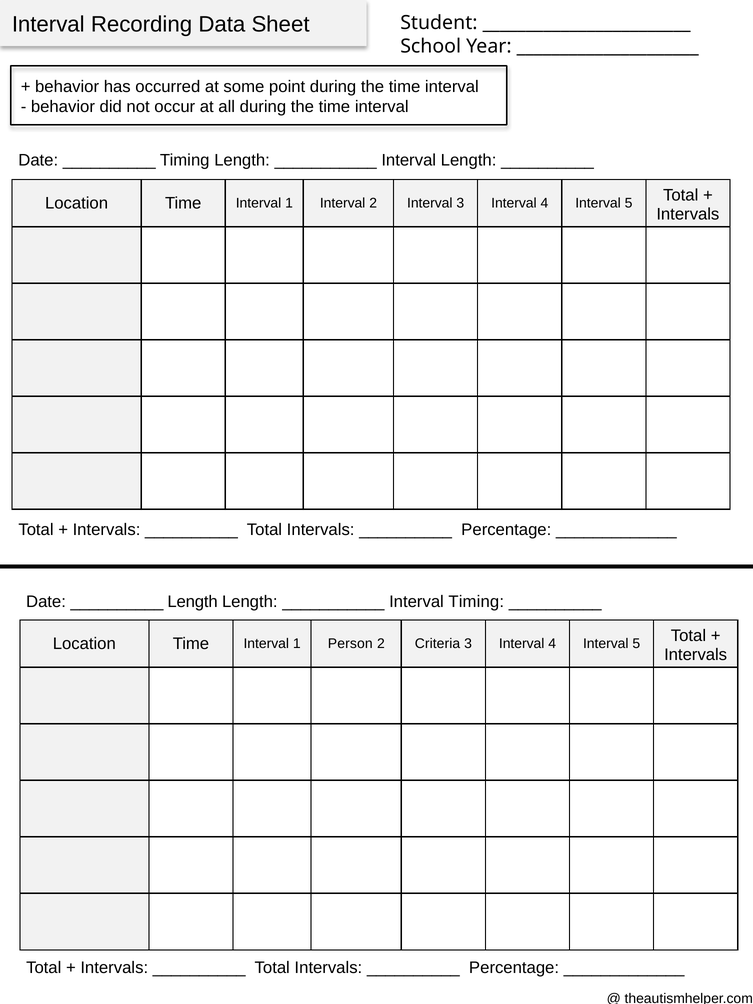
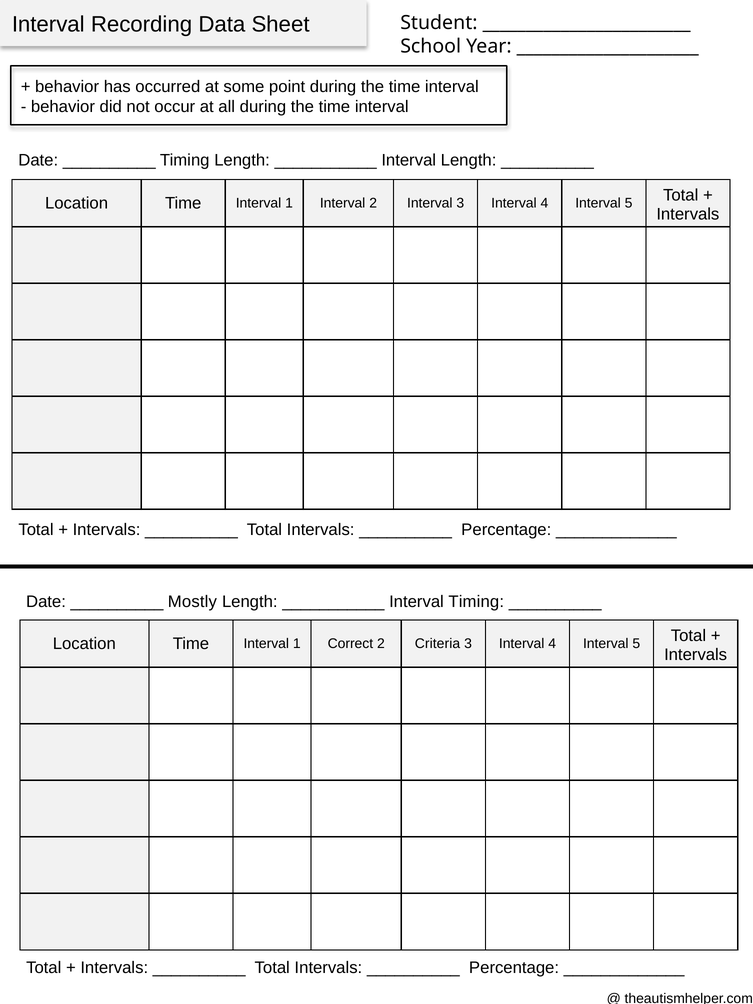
Length at (193, 602): Length -> Mostly
Person: Person -> Correct
